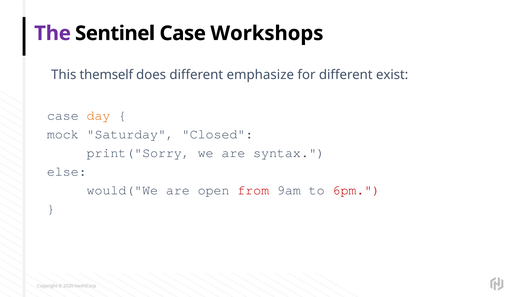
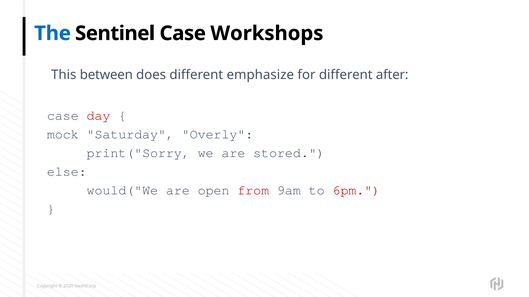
The colour: purple -> blue
themself: themself -> between
exist: exist -> after
day colour: orange -> red
Closed: Closed -> Overly
syntax: syntax -> stored
